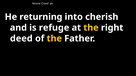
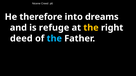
returning: returning -> therefore
cherish: cherish -> dreams
the at (54, 39) colour: yellow -> light blue
